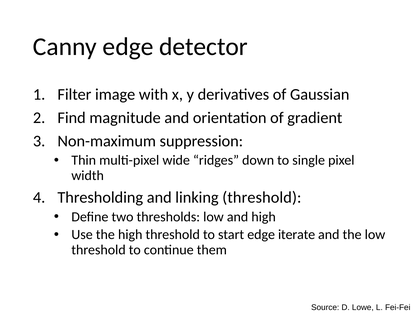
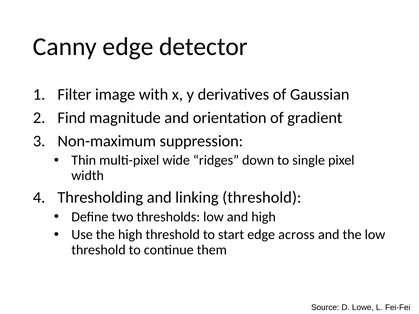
iterate: iterate -> across
